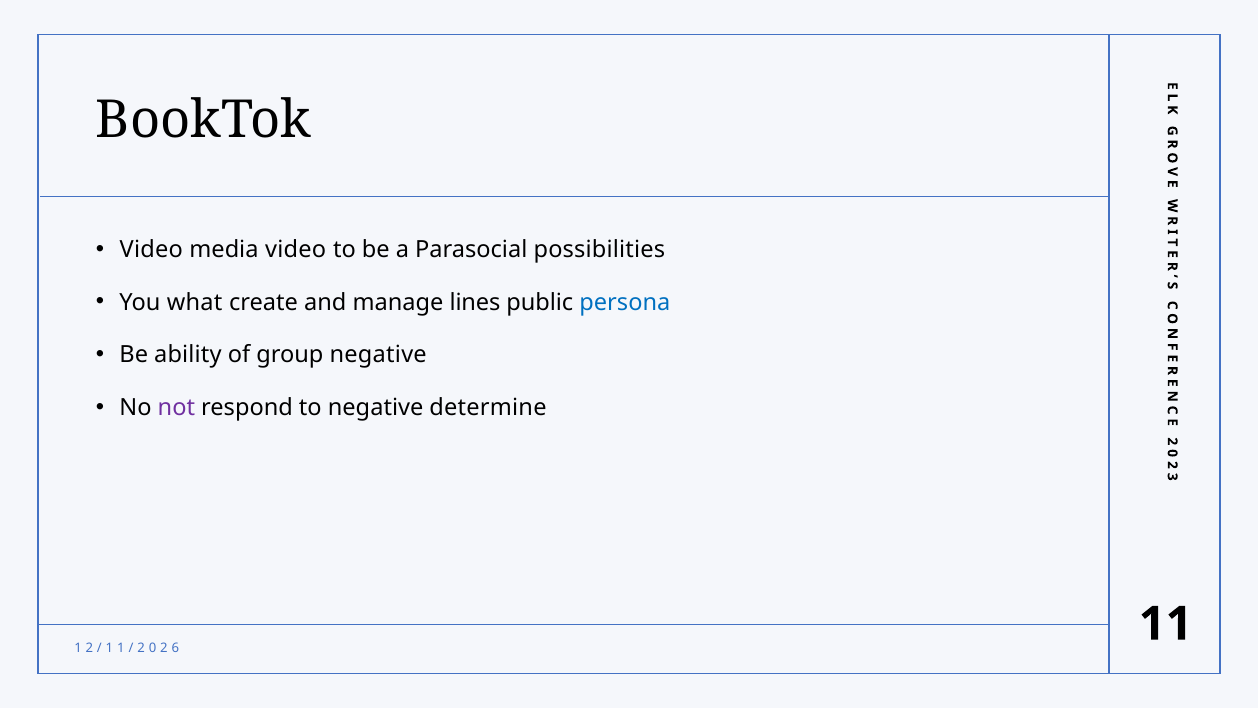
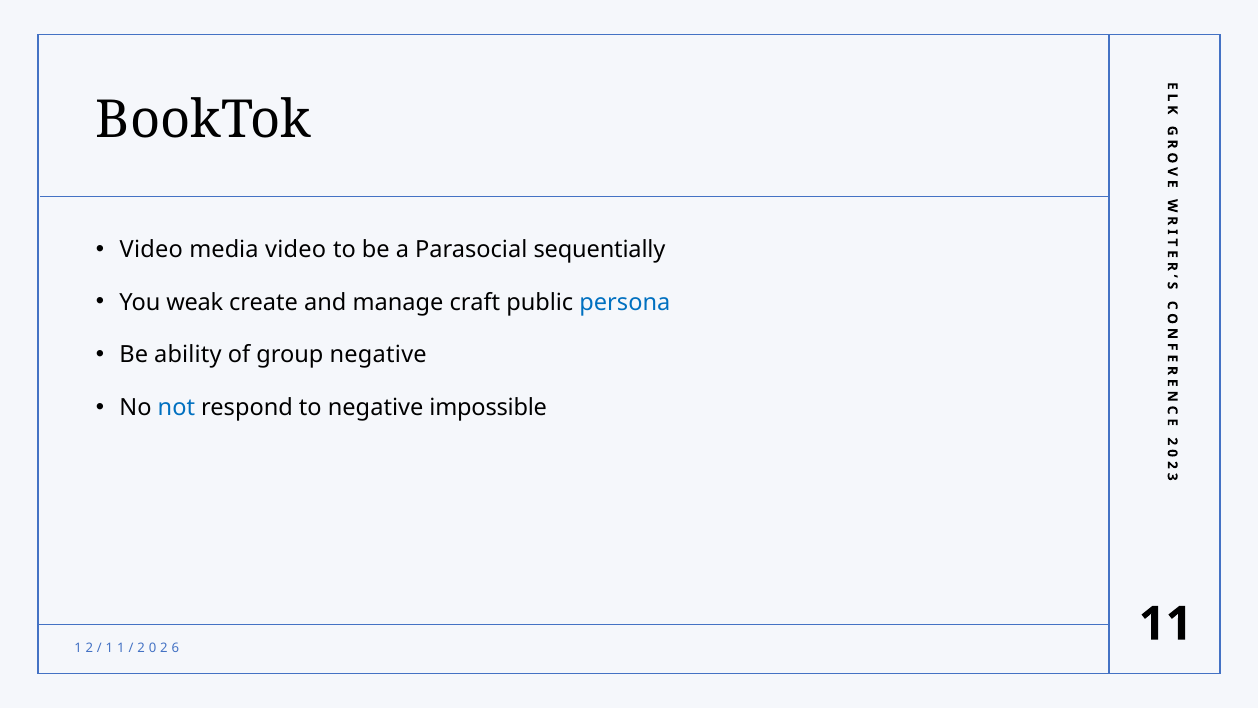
possibilities: possibilities -> sequentially
what: what -> weak
lines: lines -> craft
not colour: purple -> blue
determine: determine -> impossible
